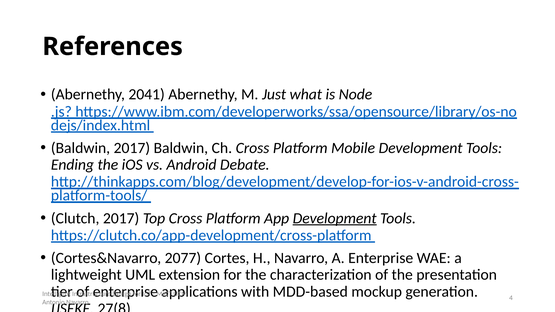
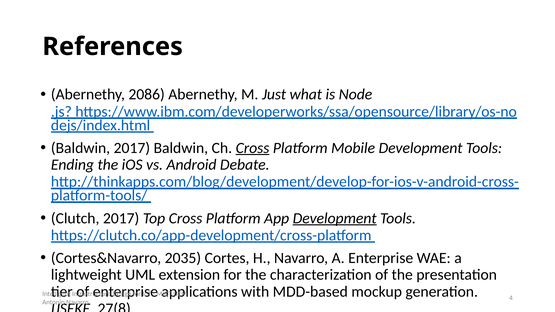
2041: 2041 -> 2086
Cross at (253, 148) underline: none -> present
2077: 2077 -> 2035
